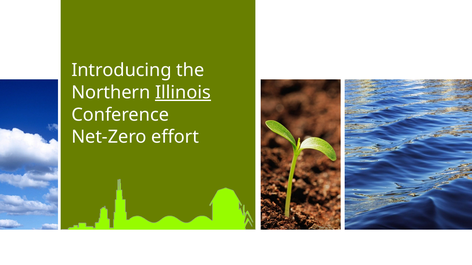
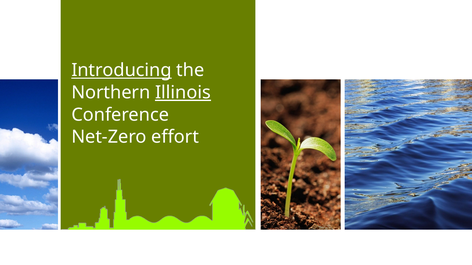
Introducing underline: none -> present
